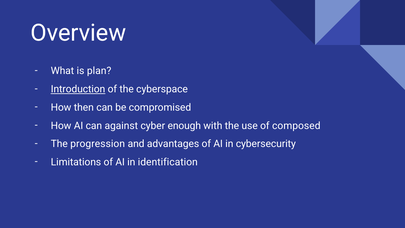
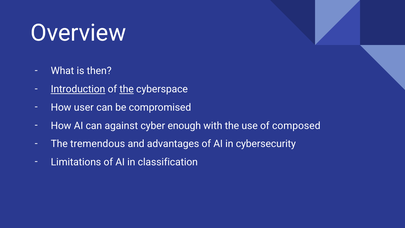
plan: plan -> then
the at (127, 89) underline: none -> present
then: then -> user
progression: progression -> tremendous
identification: identification -> classification
